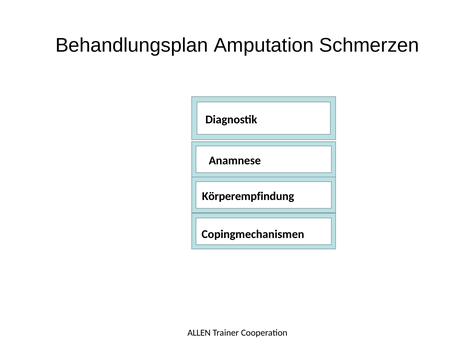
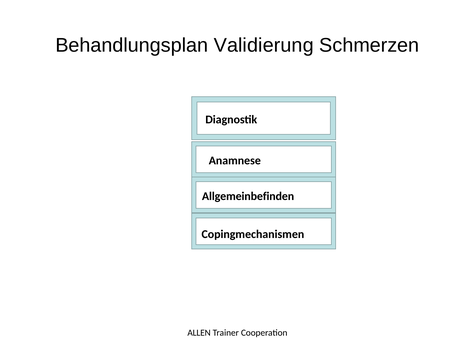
Amputation: Amputation -> Validierung
Körperempfindung: Körperempfindung -> Allgemeinbefinden
